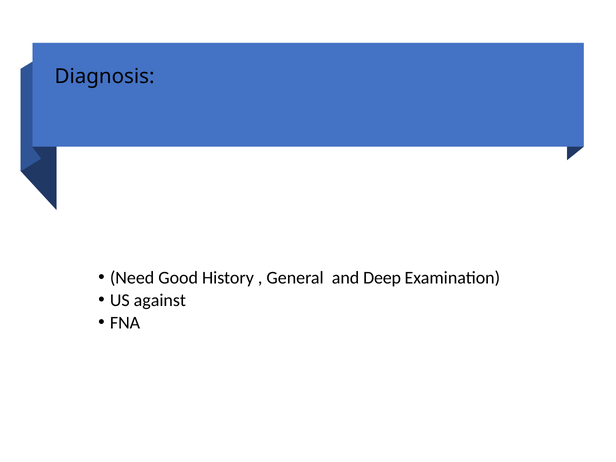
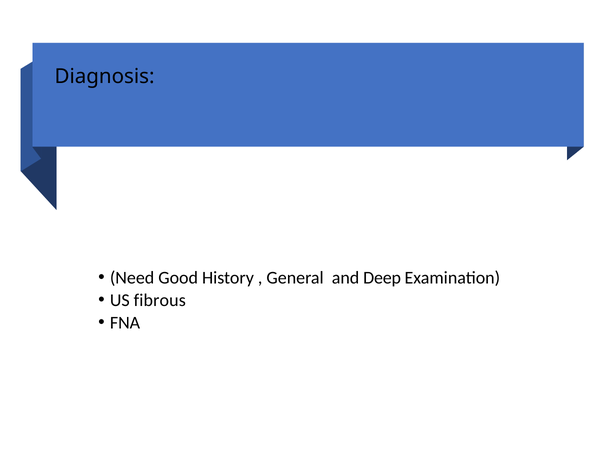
against: against -> fibrous
